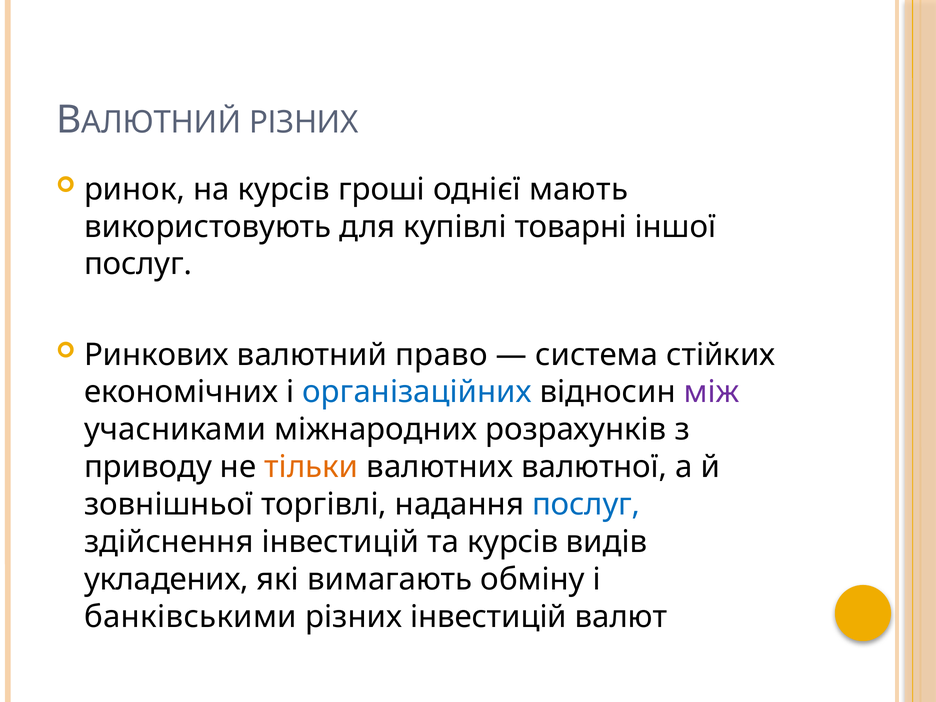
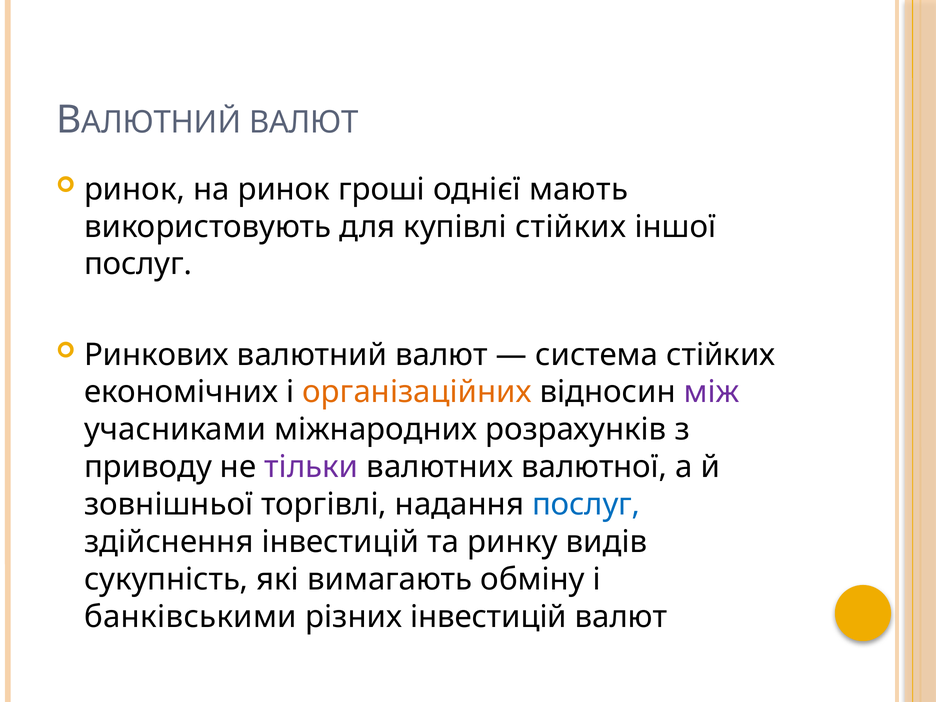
РІЗНИХ at (304, 122): РІЗНИХ -> ВАЛЮТ
на курсів: курсів -> ринок
купівлі товарні: товарні -> стійких
валютний право: право -> валют
організаційних colour: blue -> orange
тільки colour: orange -> purple
та курсів: курсів -> ринку
укладених: укладених -> сукупність
